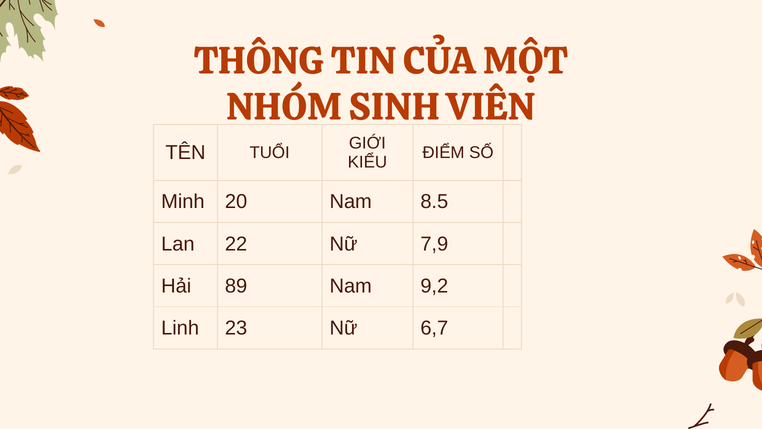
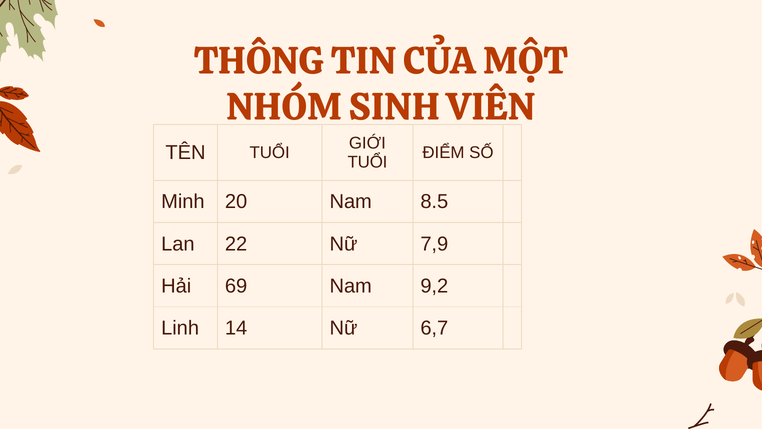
KIỂU at (367, 162): KIỂU -> TUỔI
89: 89 -> 69
23: 23 -> 14
